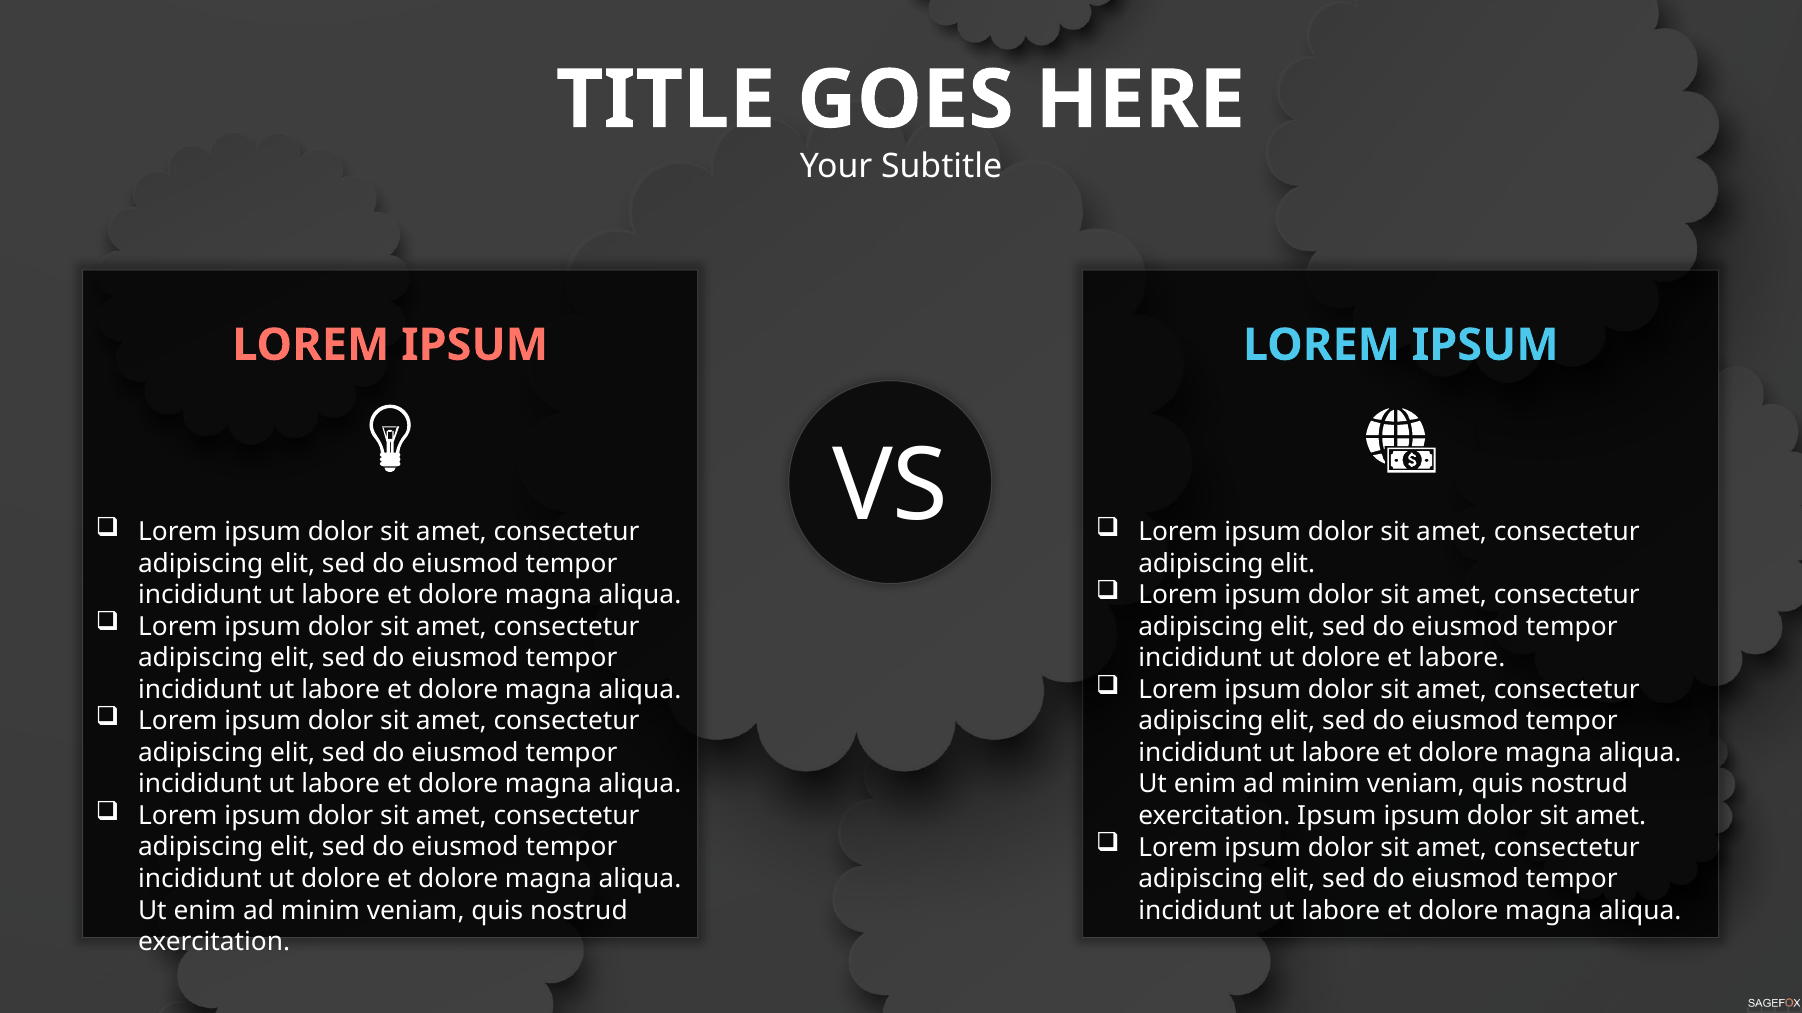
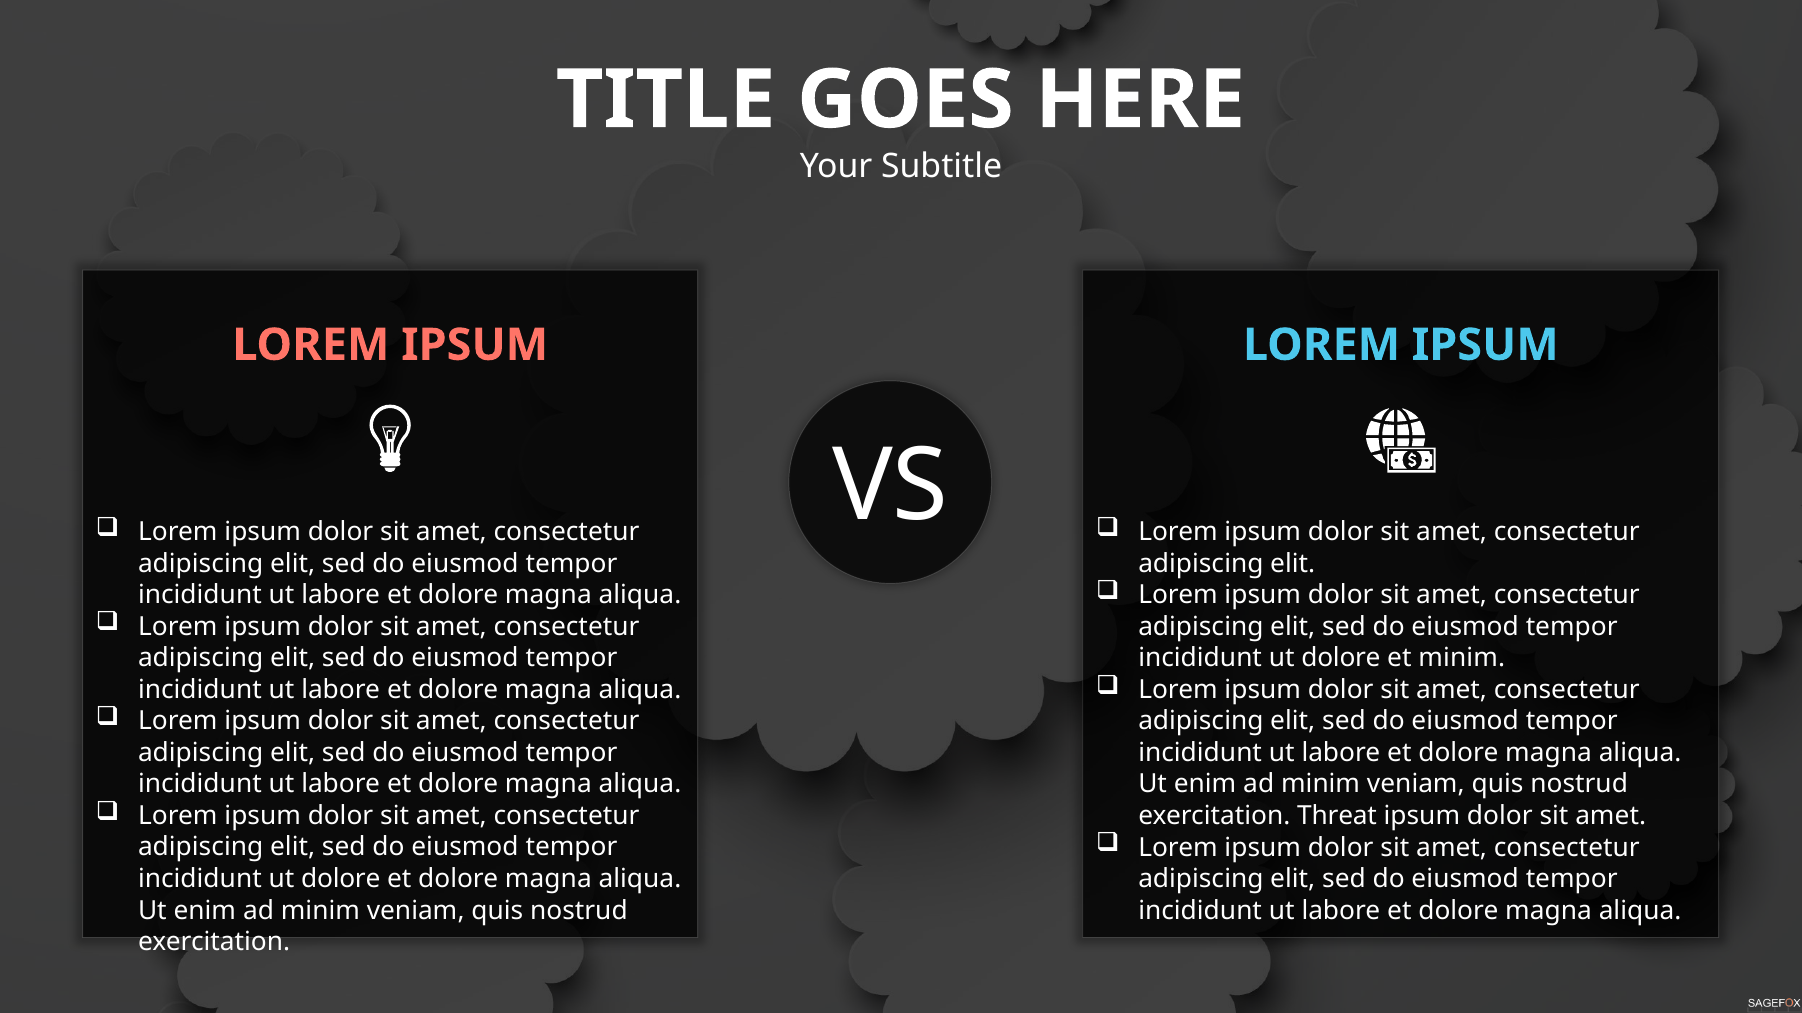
et labore: labore -> minim
exercitation Ipsum: Ipsum -> Threat
